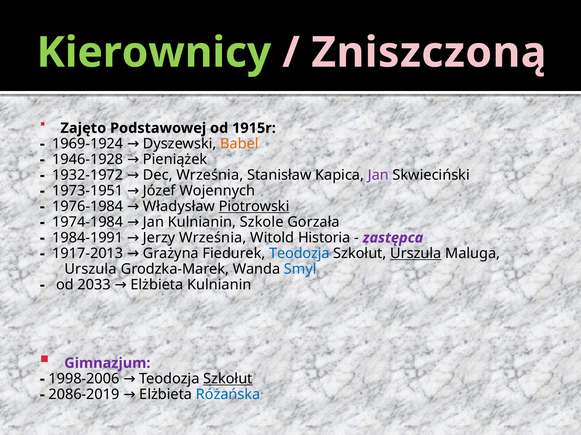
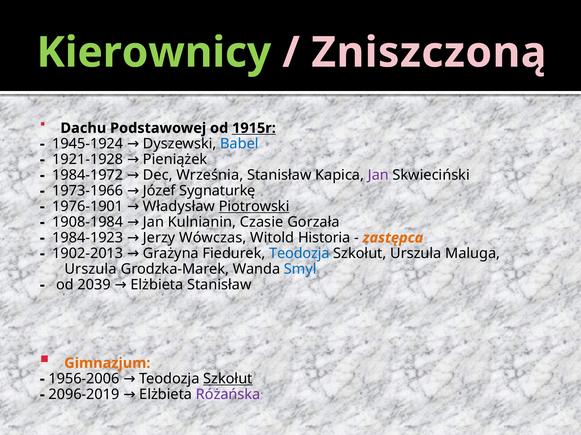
Zajęto: Zajęto -> Dachu
1915r underline: none -> present
1969-1924: 1969-1924 -> 1945-1924
Babel colour: orange -> blue
1946-1928: 1946-1928 -> 1921-1928
1932-1972: 1932-1972 -> 1984-1972
1973-1951: 1973-1951 -> 1973-1966
Wojennych: Wojennych -> Sygnaturkę
1976-1984: 1976-1984 -> 1976-1901
1974-1984: 1974-1984 -> 1908-1984
Szkole: Szkole -> Czasie
zastępca colour: purple -> orange
1984-1991: 1984-1991 -> 1984-1923
Jerzy Września: Września -> Wówczas
1917-2013: 1917-2013 -> 1902-2013
Urszula at (416, 254) underline: present -> none
2033: 2033 -> 2039
Elżbieta Kulnianin: Kulnianin -> Stanisław
Gimnazjum colour: purple -> orange
1998-2006: 1998-2006 -> 1956-2006
2086-2019: 2086-2019 -> 2096-2019
Różańska colour: blue -> purple
